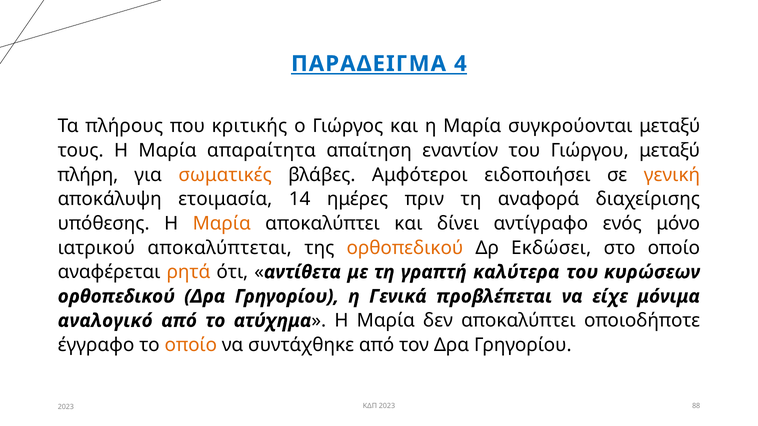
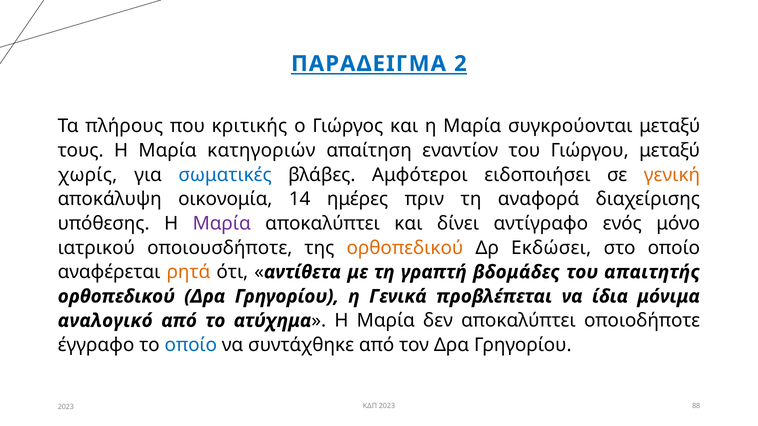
4: 4 -> 2
απαραίτητα: απαραίτητα -> κατηγοριών
πλήρη: πλήρη -> χωρίς
σωματικές colour: orange -> blue
ετοιμασία: ετοιμασία -> οικονομία
Μαρία at (222, 224) colour: orange -> purple
αποκαλύπτεται: αποκαλύπτεται -> οποιουσδήποτε
καλύτερα: καλύτερα -> βδομάδες
κυρώσεων: κυρώσεων -> απαιτητής
είχε: είχε -> ίδια
οποίο at (191, 345) colour: orange -> blue
